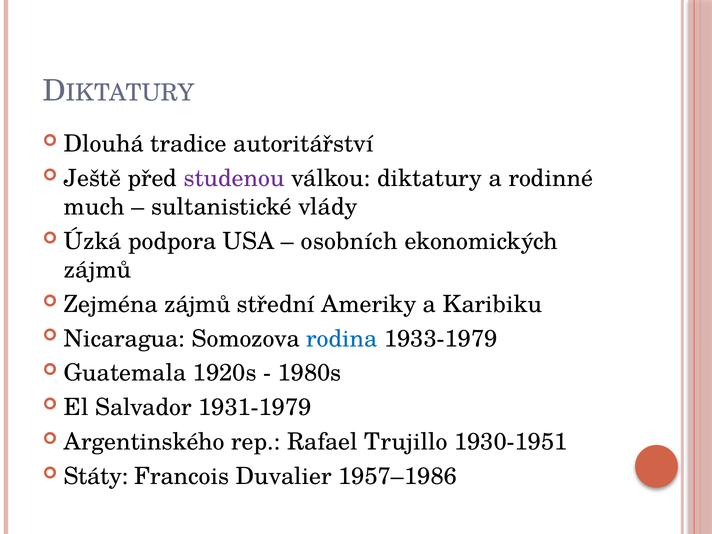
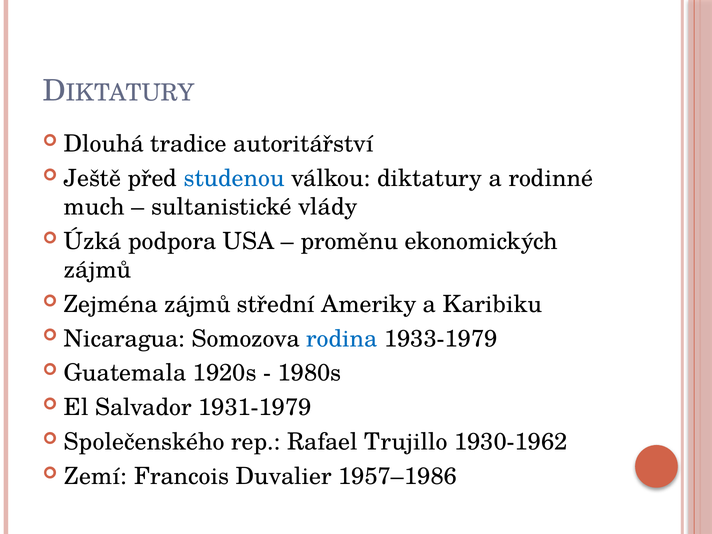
studenou colour: purple -> blue
osobních: osobních -> proměnu
Argentinského: Argentinského -> Společenského
1930-1951: 1930-1951 -> 1930-1962
Státy: Státy -> Zemí
